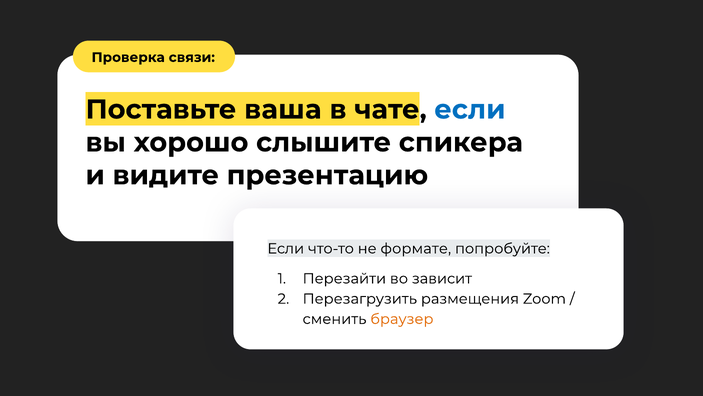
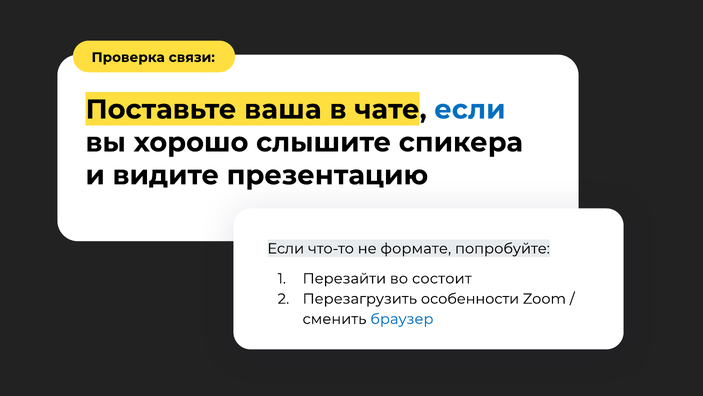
зависит: зависит -> состоит
размещения: размещения -> особенности
браузер colour: orange -> blue
